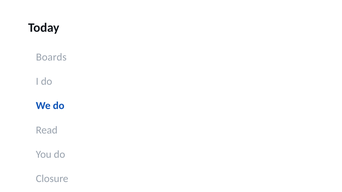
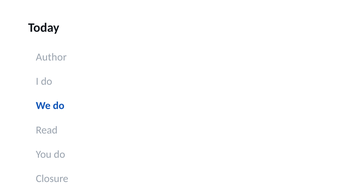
Boards: Boards -> Author
